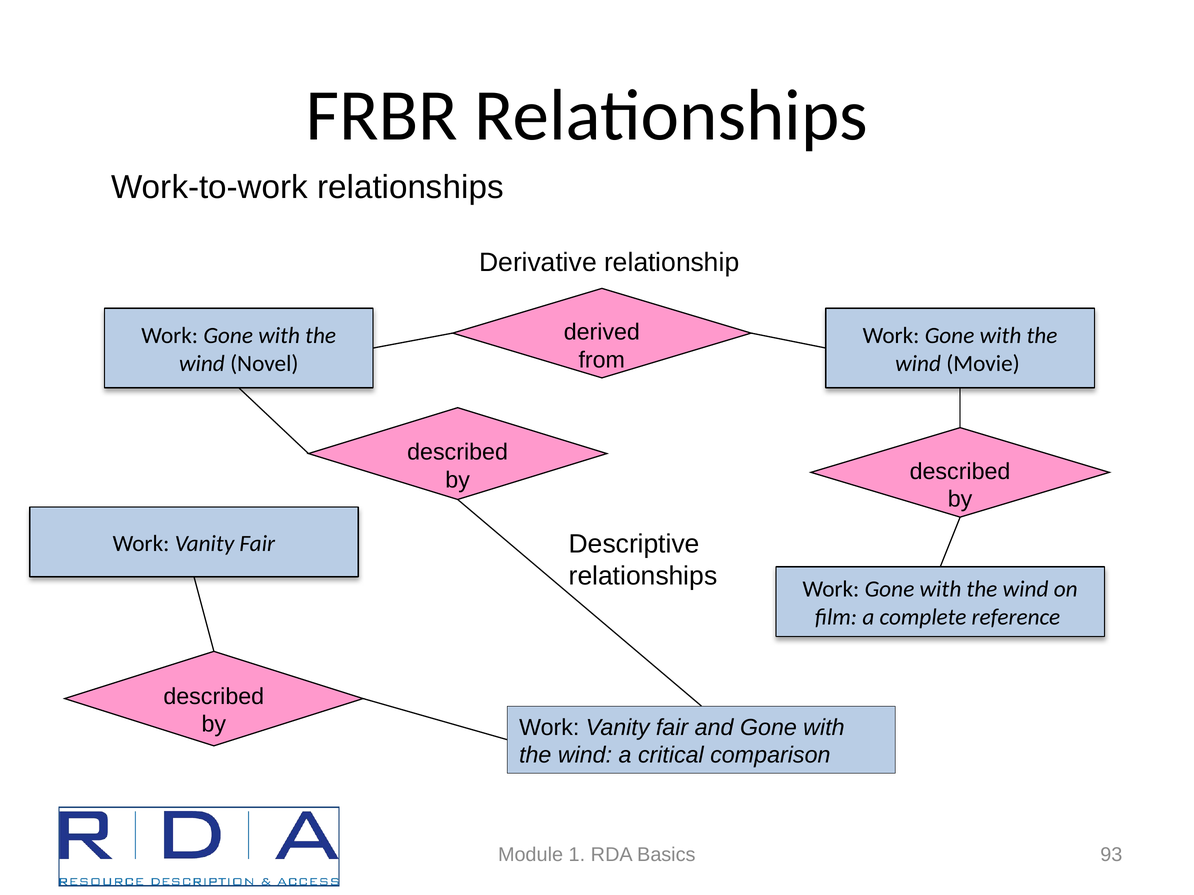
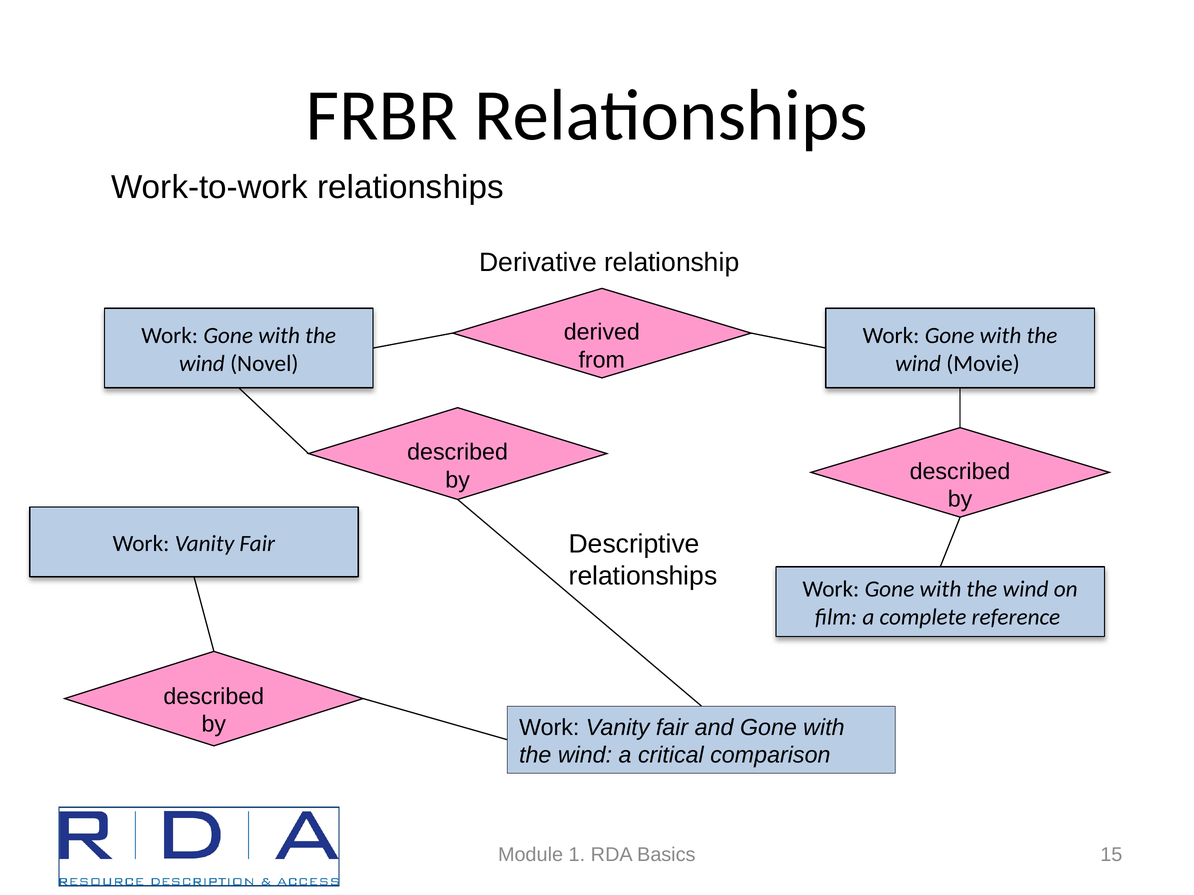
93: 93 -> 15
